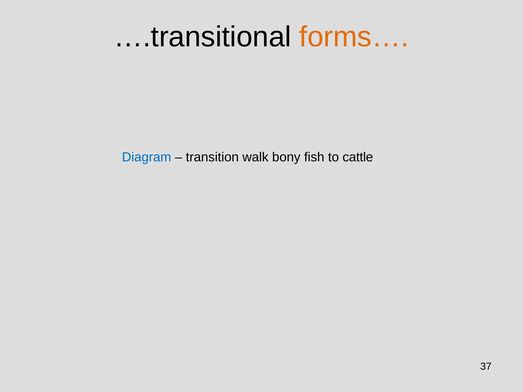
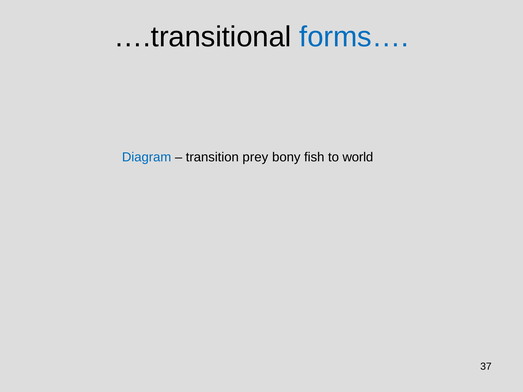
forms… colour: orange -> blue
walk: walk -> prey
cattle: cattle -> world
